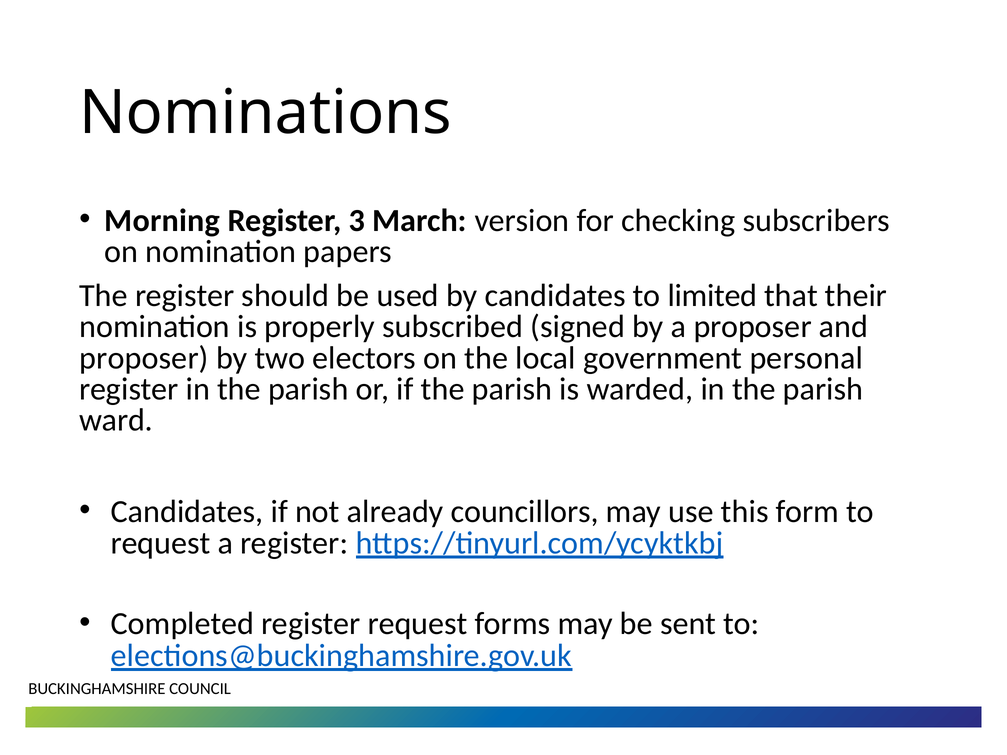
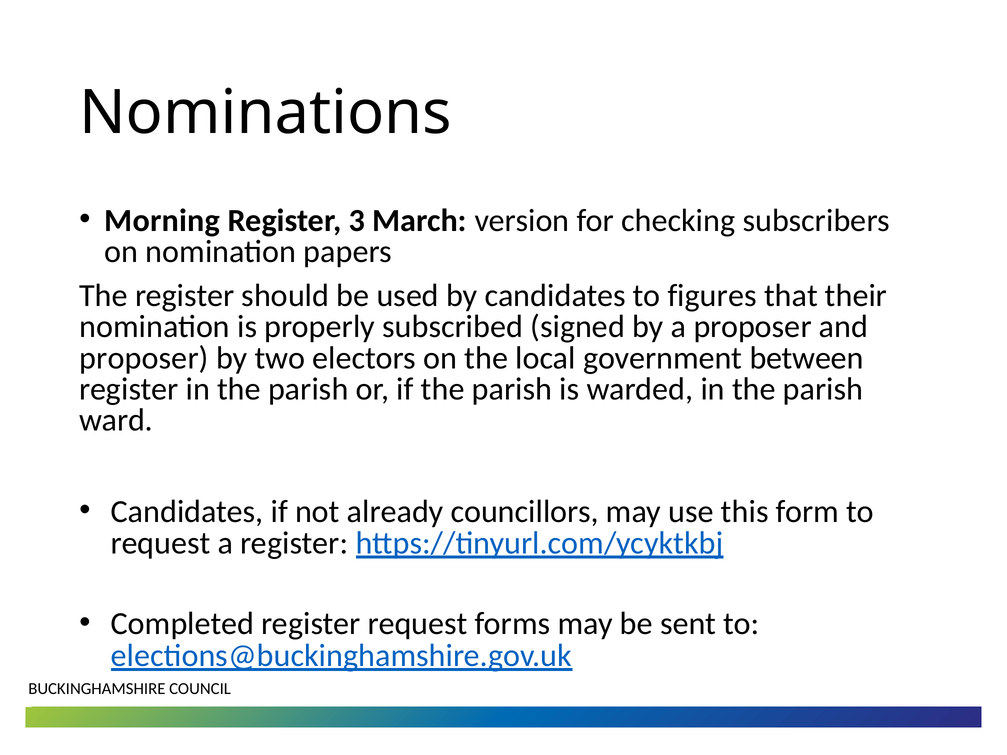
limited: limited -> figures
personal: personal -> between
